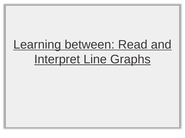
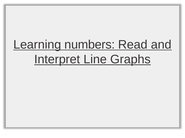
between: between -> numbers
